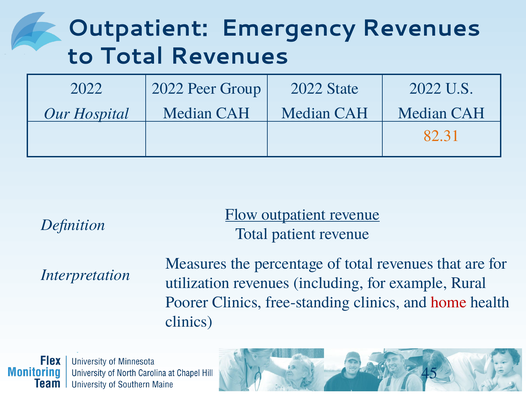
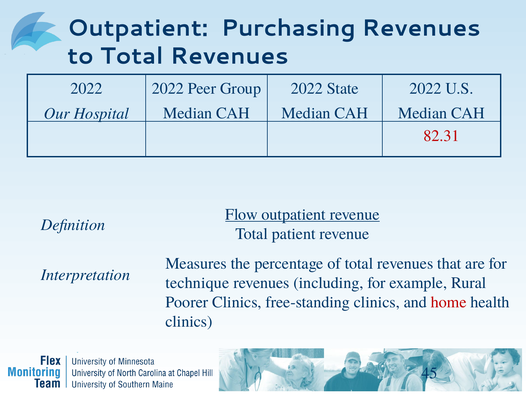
Emergency: Emergency -> Purchasing
82.31 colour: orange -> red
utilization: utilization -> technique
